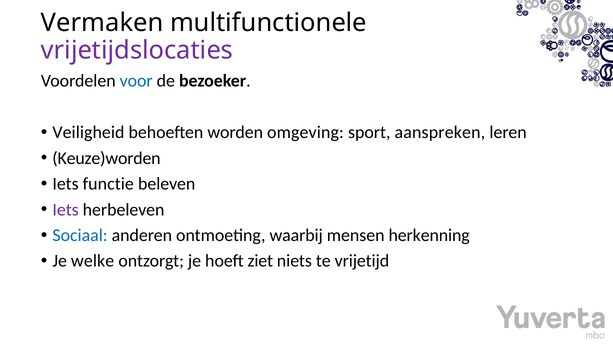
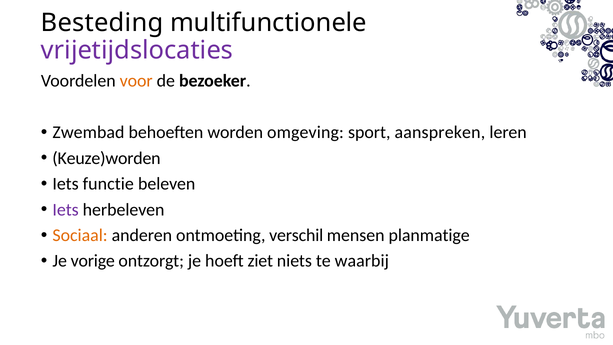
Vermaken: Vermaken -> Besteding
voor colour: blue -> orange
Veiligheid: Veiligheid -> Zwembad
Sociaal colour: blue -> orange
waarbij: waarbij -> verschil
herkenning: herkenning -> planmatige
welke: welke -> vorige
vrijetijd: vrijetijd -> waarbij
